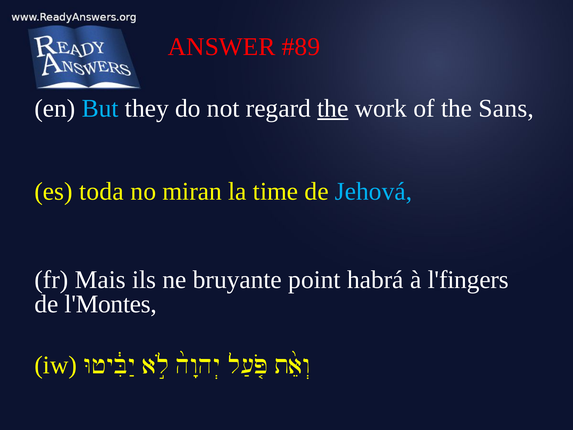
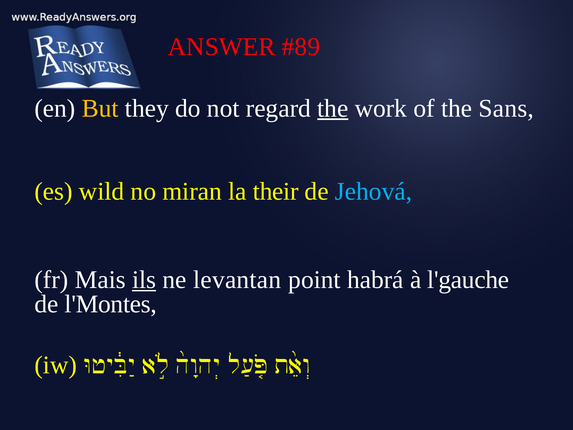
But colour: light blue -> yellow
toda: toda -> wild
time: time -> their
ils underline: none -> present
bruyante: bruyante -> levantan
l'fingers: l'fingers -> l'gauche
